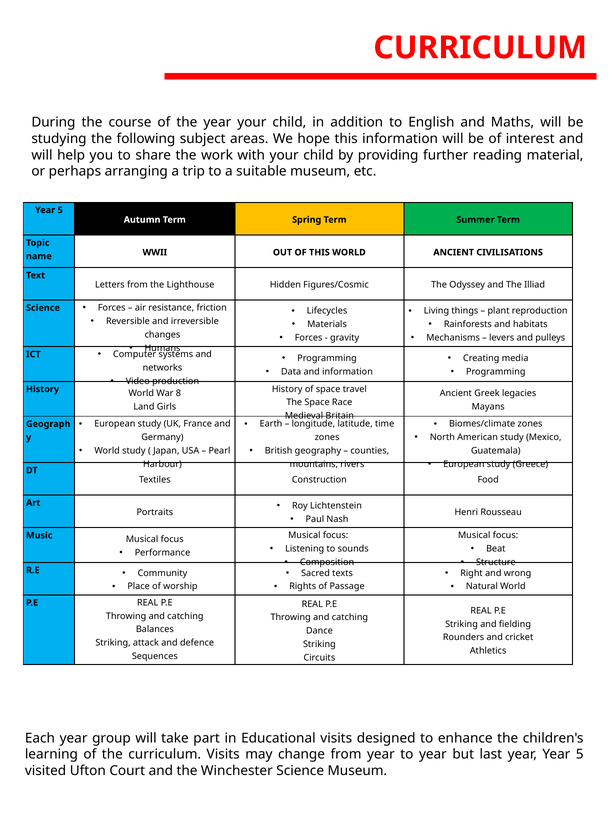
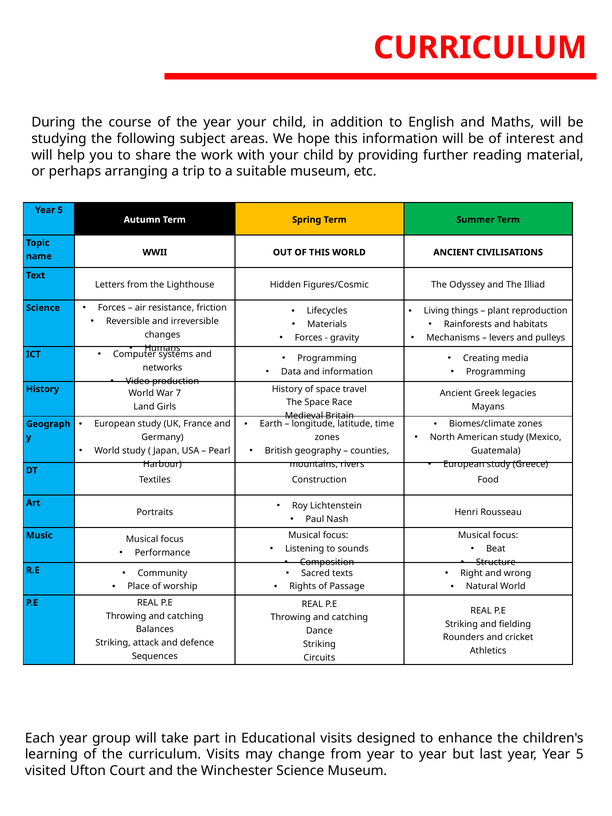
8: 8 -> 7
